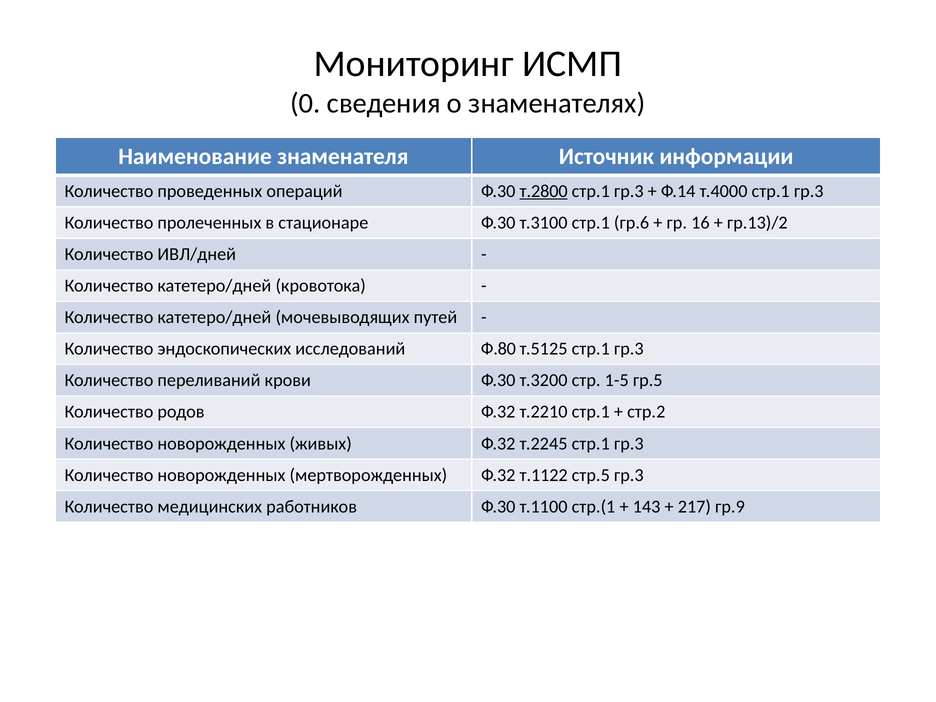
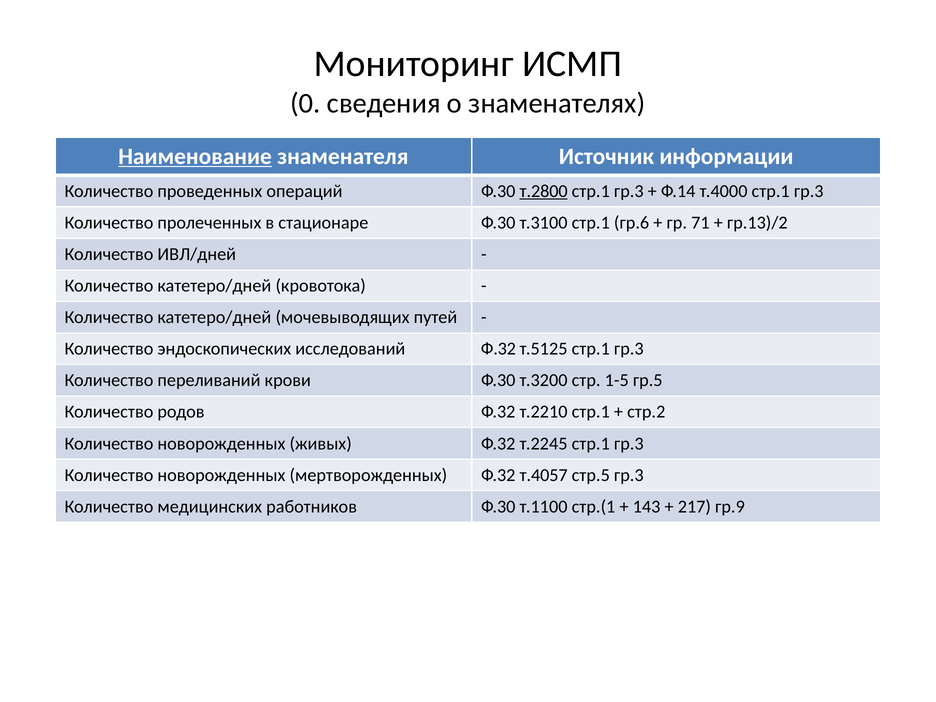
Наименование underline: none -> present
16: 16 -> 71
исследований Ф.80: Ф.80 -> Ф.32
т.1122: т.1122 -> т.4057
